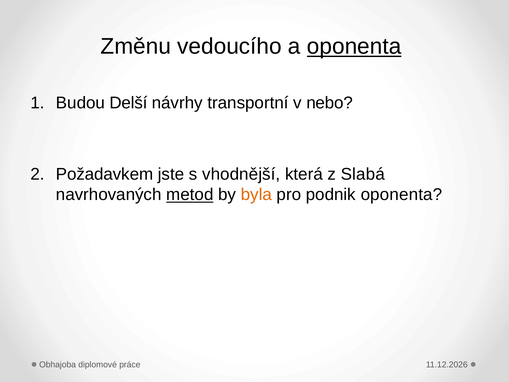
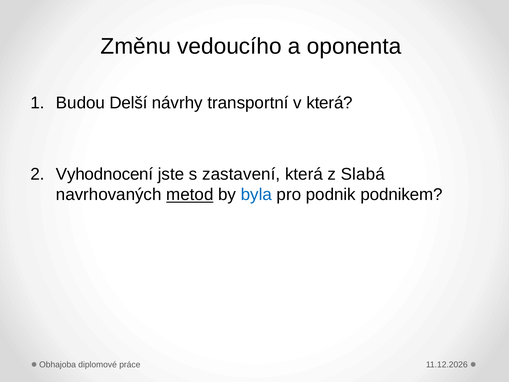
oponenta at (354, 46) underline: present -> none
v nebo: nebo -> která
Požadavkem: Požadavkem -> Vyhodnocení
vhodnější: vhodnější -> zastavení
byla colour: orange -> blue
podnik oponenta: oponenta -> podnikem
